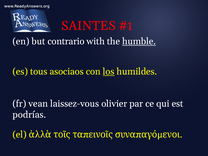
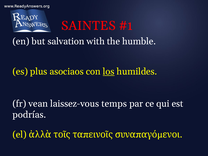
contrario: contrario -> salvation
humble underline: present -> none
tous: tous -> plus
olivier: olivier -> temps
